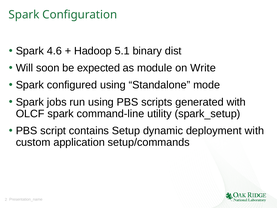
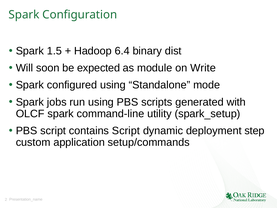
4.6: 4.6 -> 1.5
5.1: 5.1 -> 6.4
contains Setup: Setup -> Script
deployment with: with -> step
